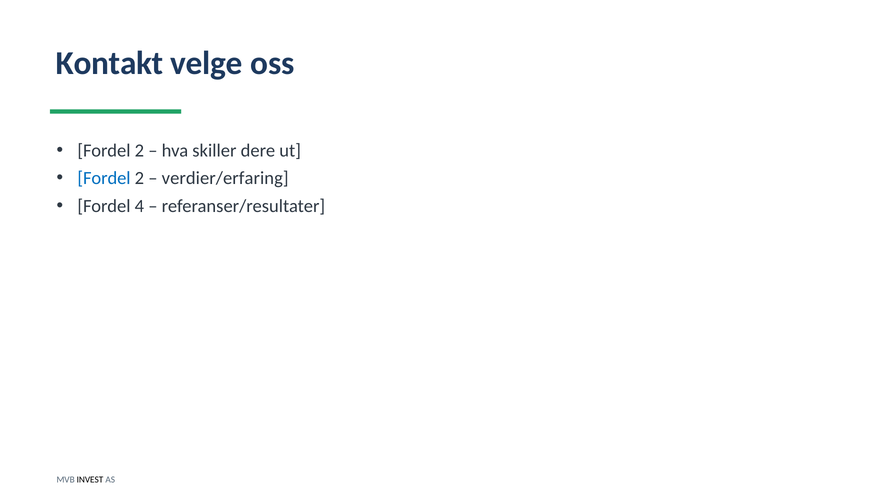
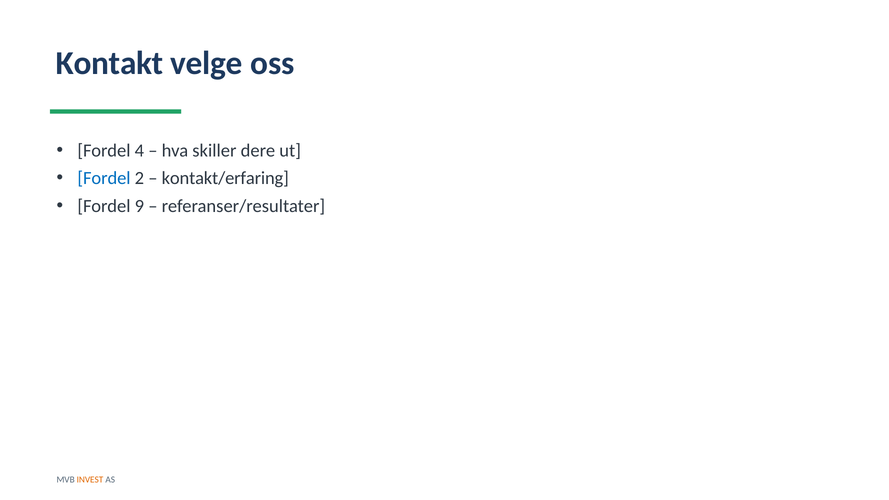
2 at (139, 151): 2 -> 4
verdier/erfaring: verdier/erfaring -> kontakt/erfaring
4: 4 -> 9
INVEST colour: black -> orange
